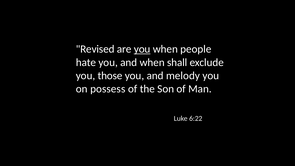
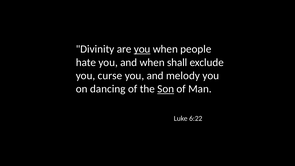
Revised: Revised -> Divinity
those: those -> curse
possess: possess -> dancing
Son underline: none -> present
